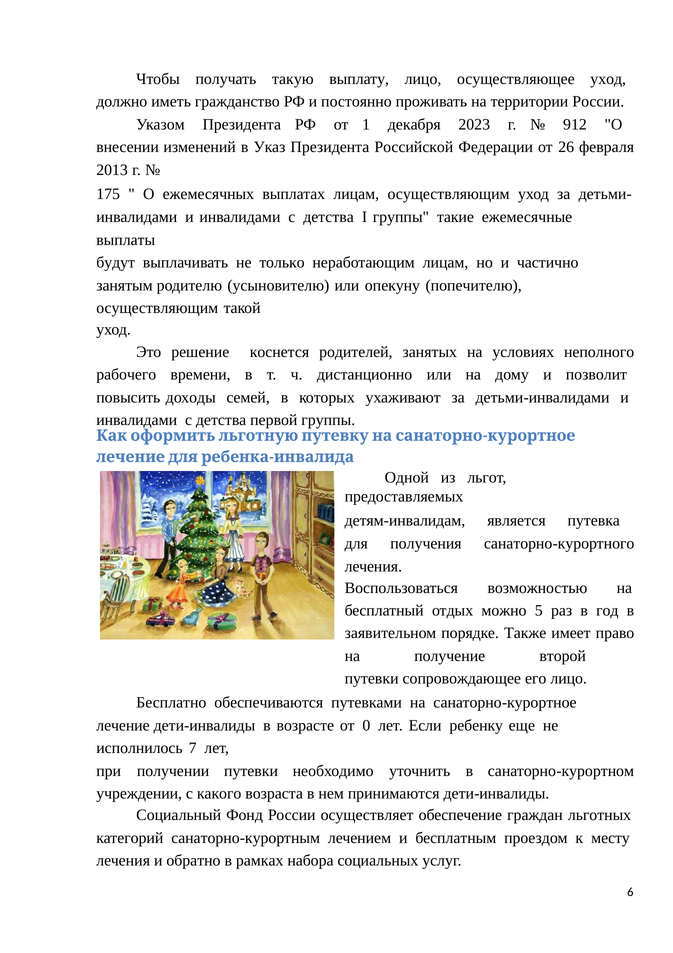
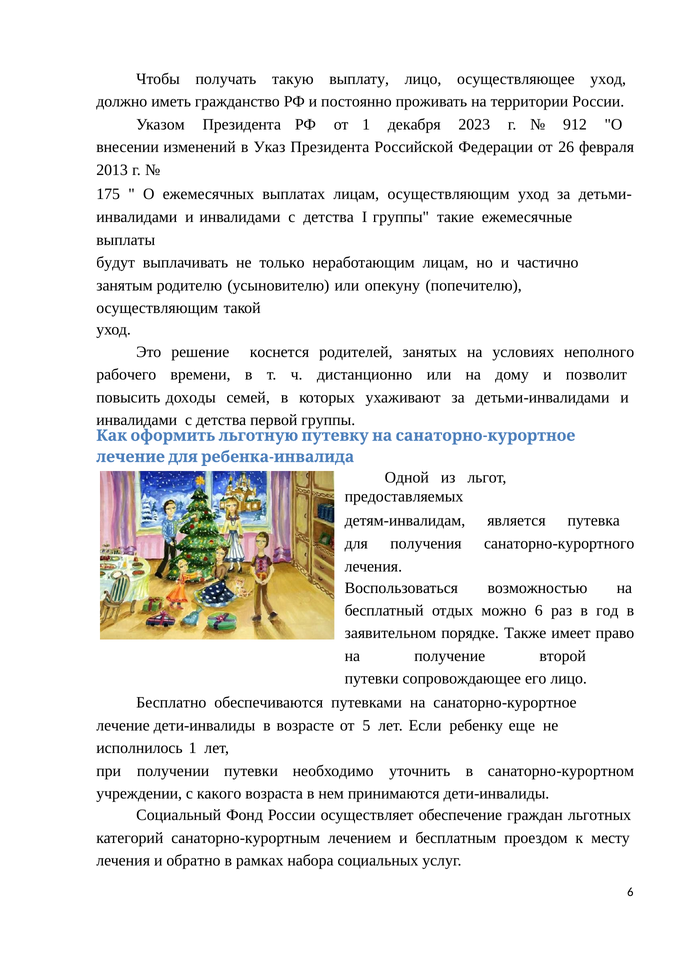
можно 5: 5 -> 6
0: 0 -> 5
исполнилось 7: 7 -> 1
